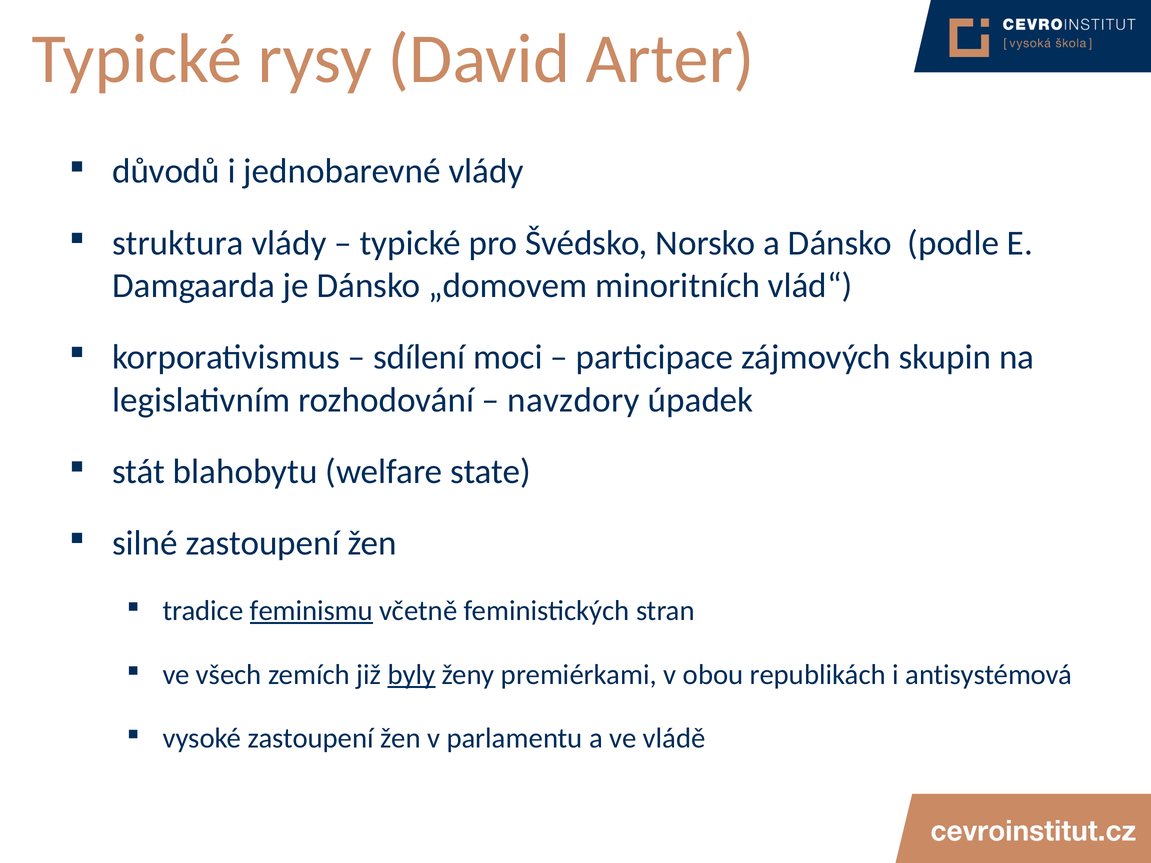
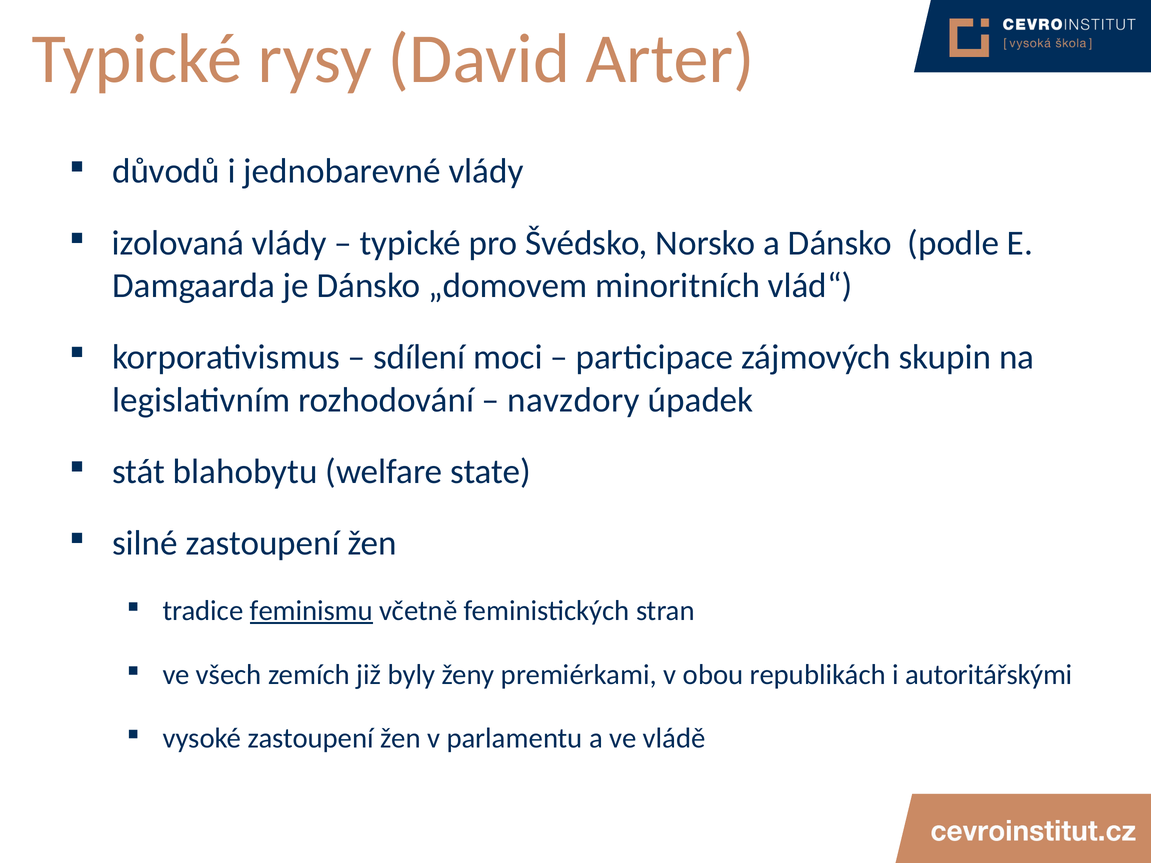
struktura: struktura -> izolovaná
byly underline: present -> none
antisystémová: antisystémová -> autoritářskými
